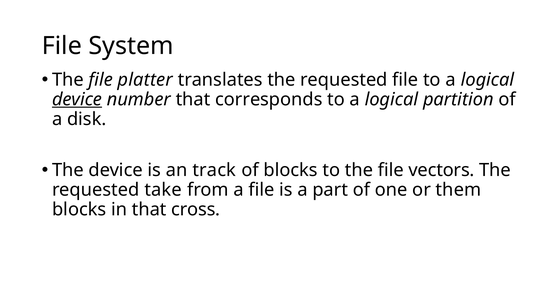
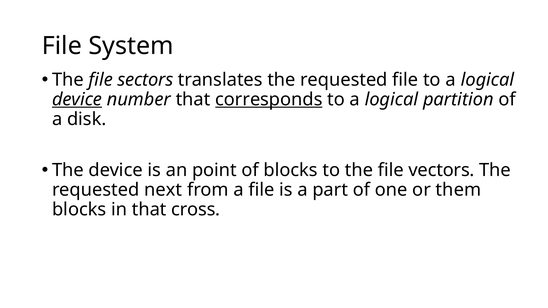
platter: platter -> sectors
corresponds underline: none -> present
track: track -> point
take: take -> next
